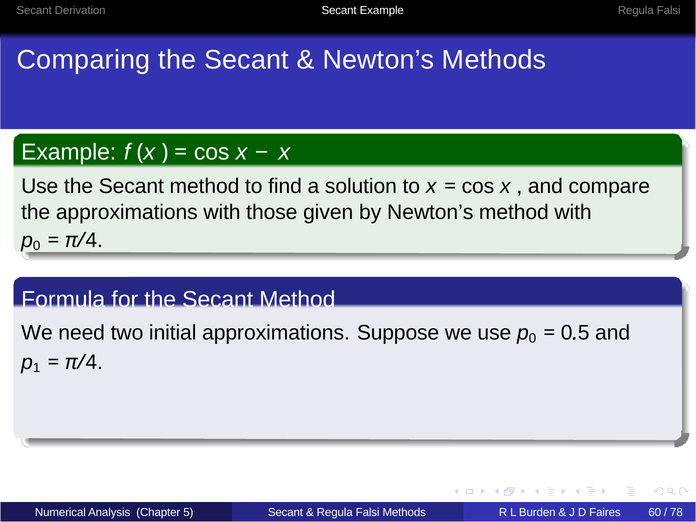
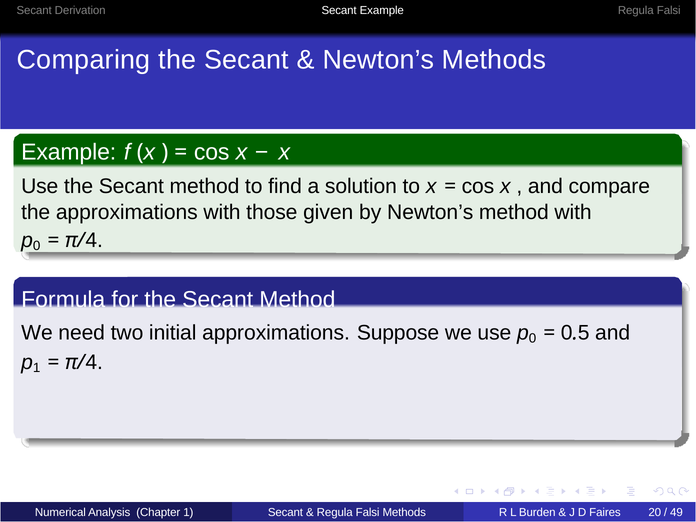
Chapter 5: 5 -> 1
60: 60 -> 20
78: 78 -> 49
